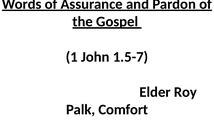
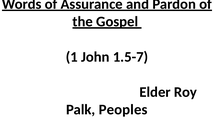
Comfort: Comfort -> Peoples
